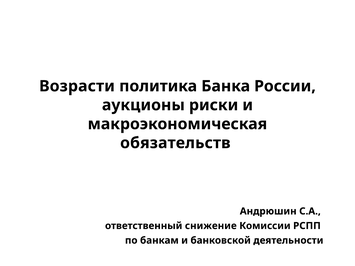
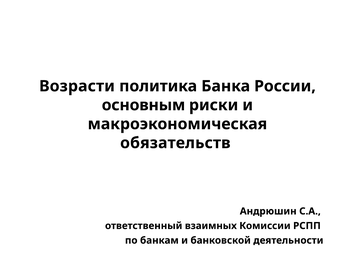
аукционы: аукционы -> основным
снижение: снижение -> взаимных
